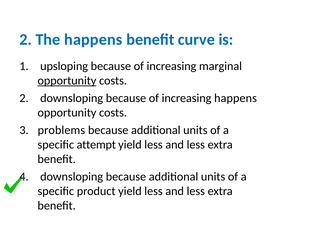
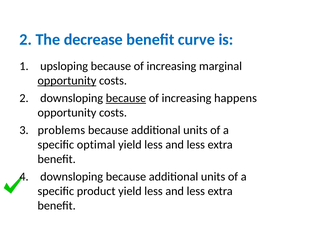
The happens: happens -> decrease
because at (126, 98) underline: none -> present
attempt: attempt -> optimal
